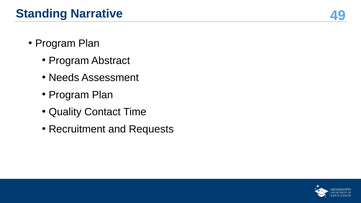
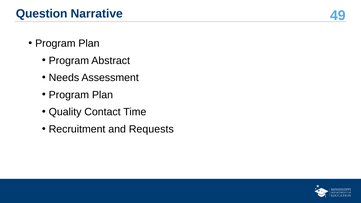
Standing: Standing -> Question
